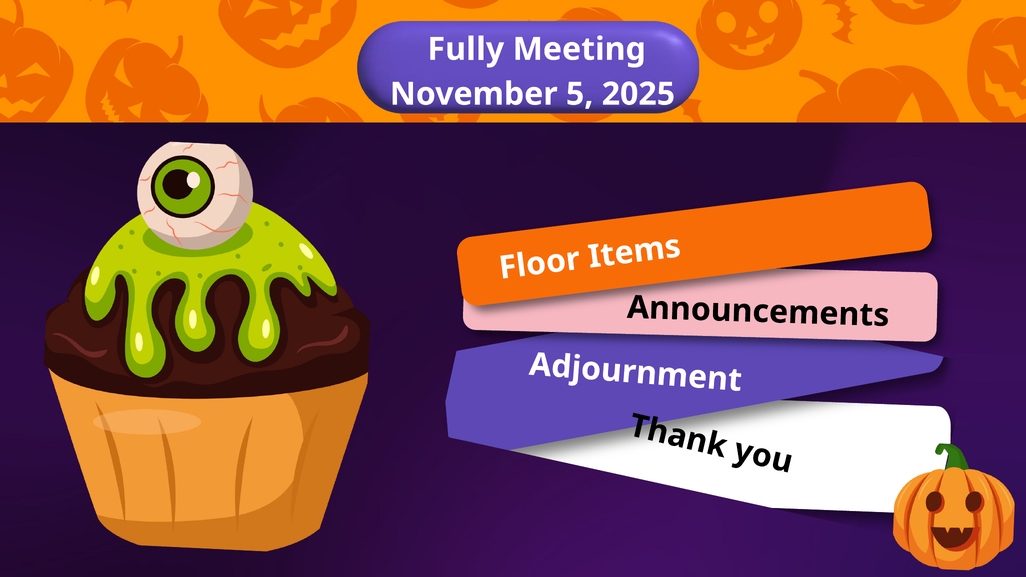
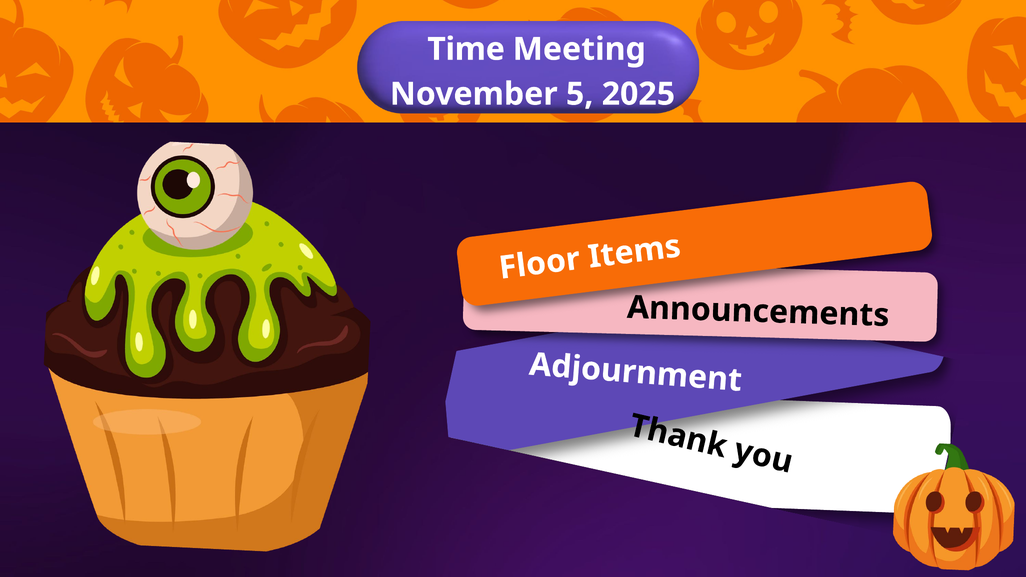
Fully: Fully -> Time
